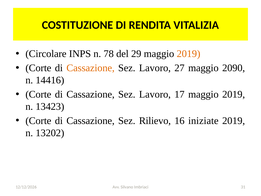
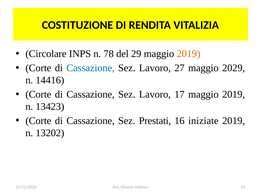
Cassazione at (91, 68) colour: orange -> blue
2090: 2090 -> 2029
Rilievo: Rilievo -> Prestati
